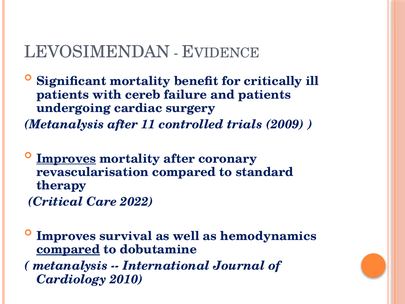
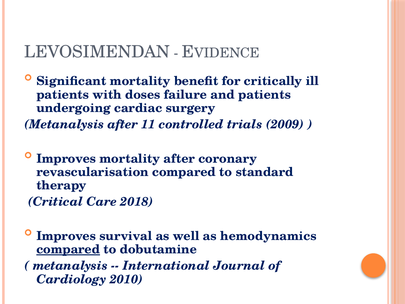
cereb: cereb -> doses
Improves at (66, 159) underline: present -> none
2022: 2022 -> 2018
